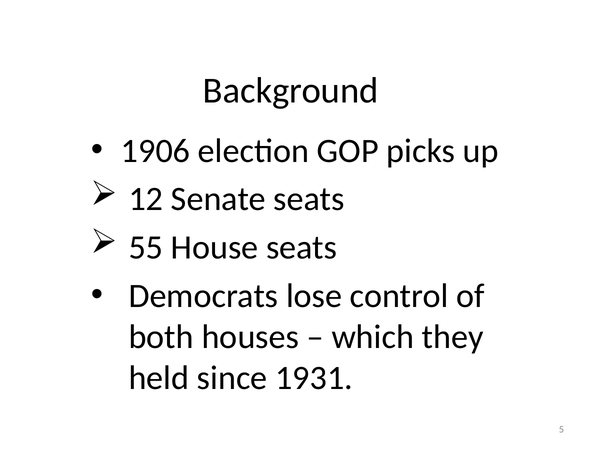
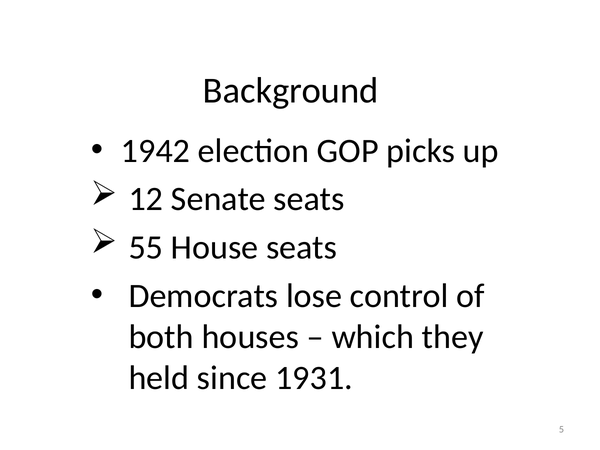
1906: 1906 -> 1942
